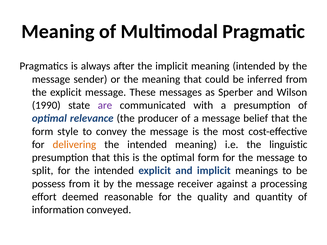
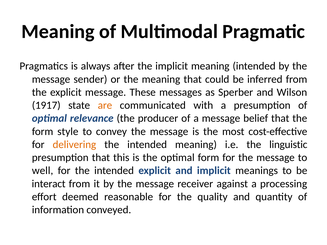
1990: 1990 -> 1917
are colour: purple -> orange
split: split -> well
possess: possess -> interact
